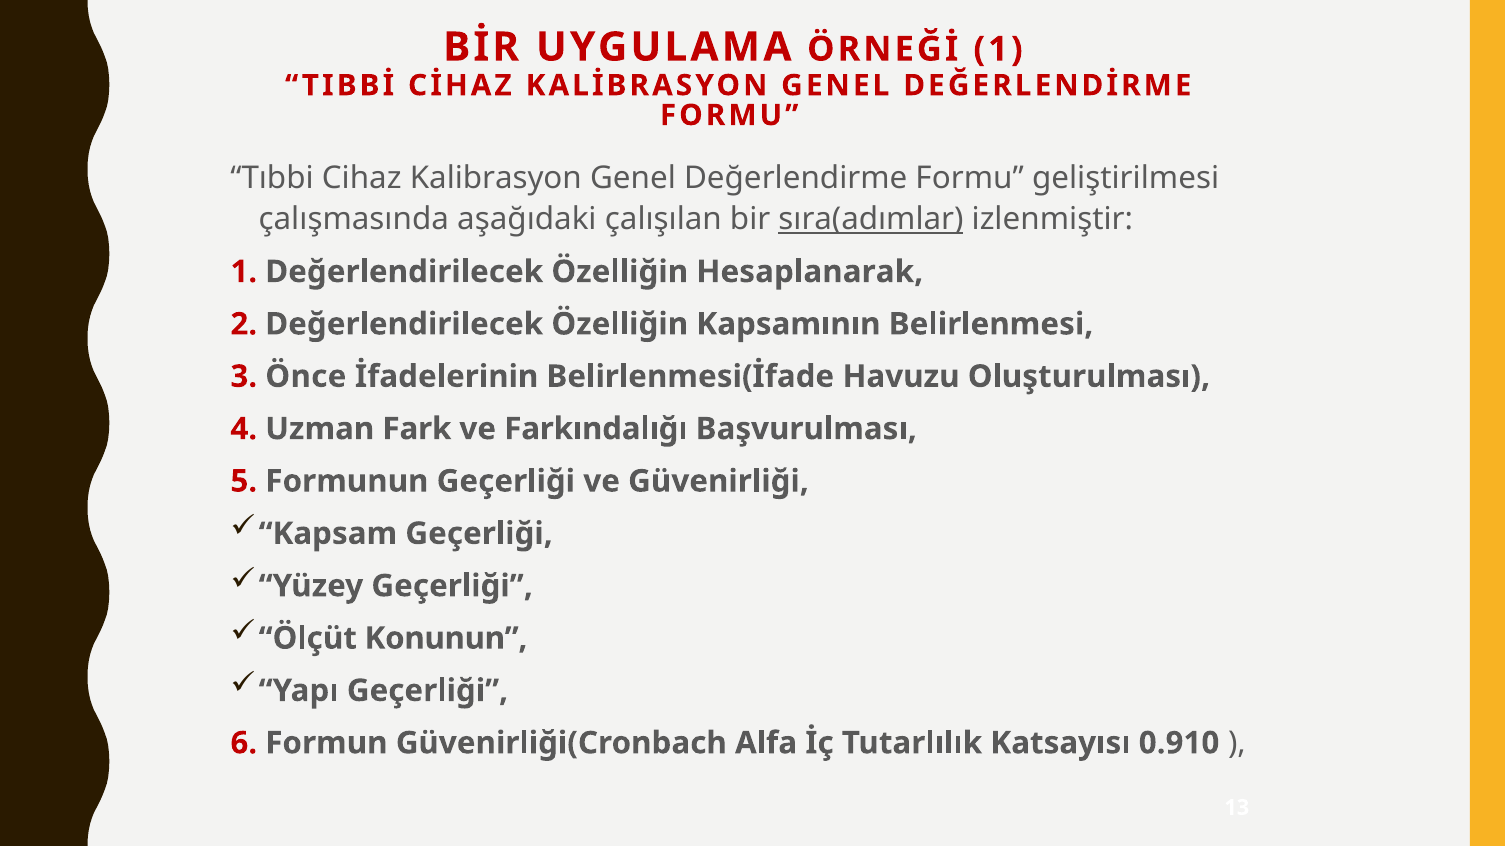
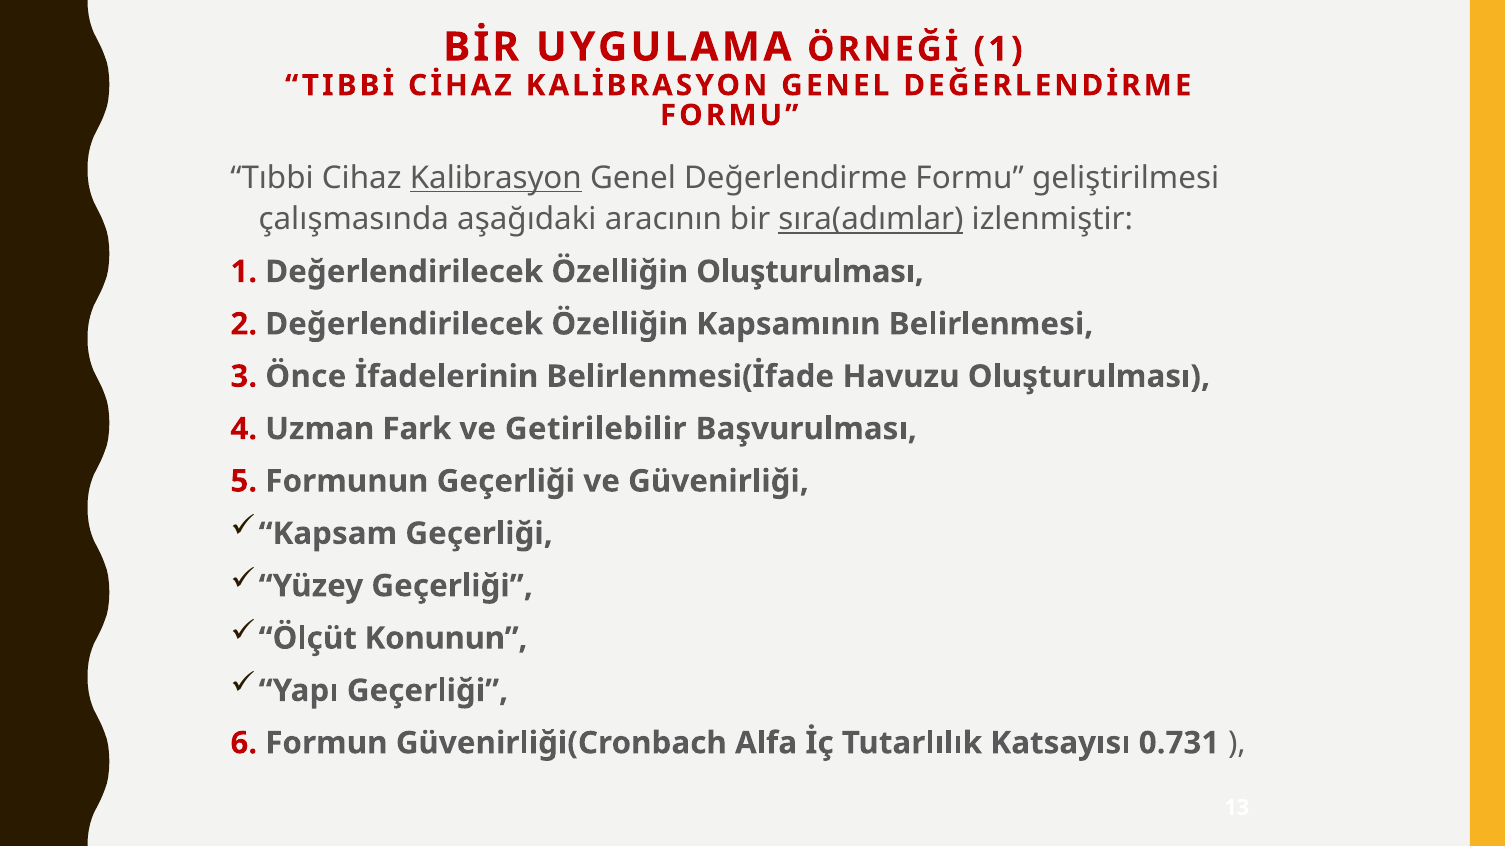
Kalibrasyon underline: none -> present
çalışılan: çalışılan -> aracının
Özelliğin Hesaplanarak: Hesaplanarak -> Oluşturulması
Farkındalığı: Farkındalığı -> Getirilebilir
0.910: 0.910 -> 0.731
